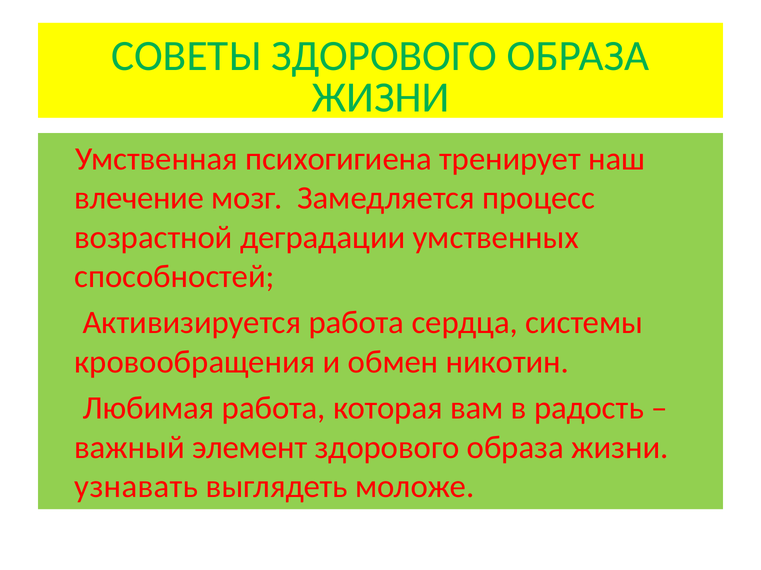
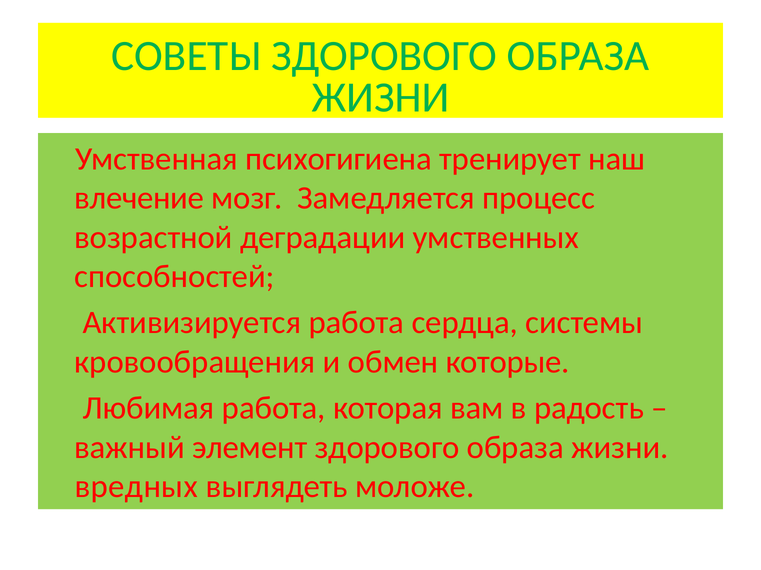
никотин: никотин -> которые
узнавать: узнавать -> вредных
